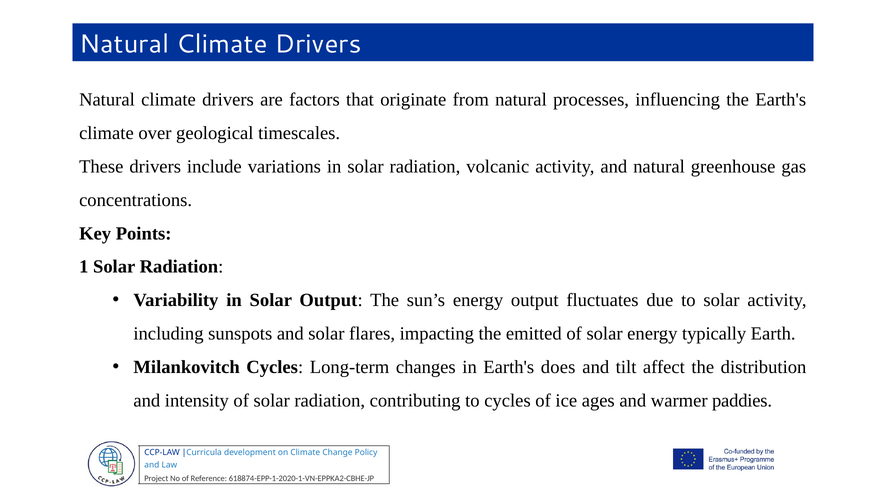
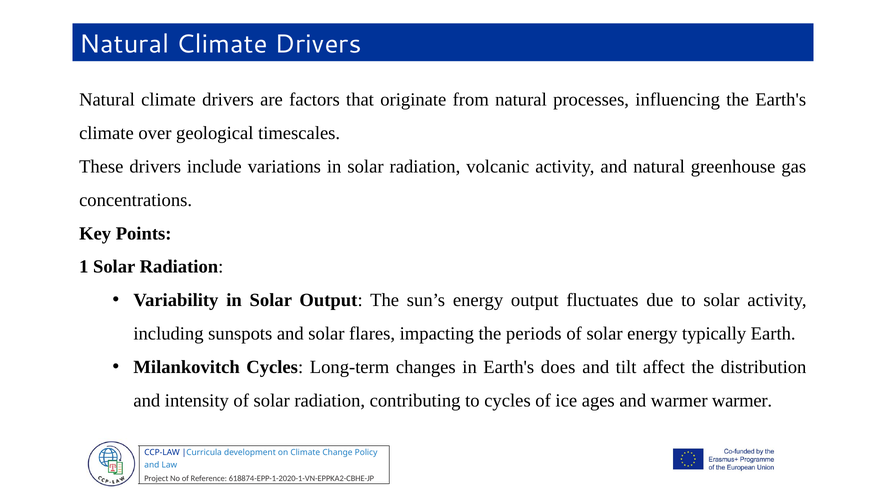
emitted: emitted -> periods
warmer paddies: paddies -> warmer
